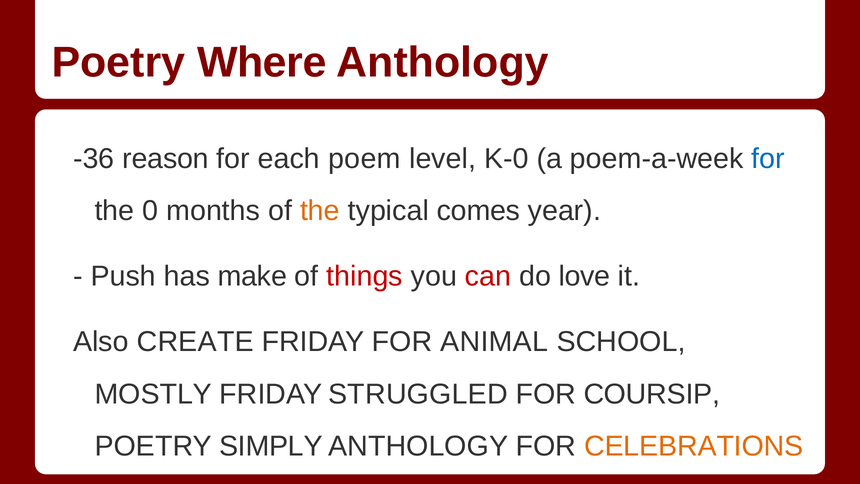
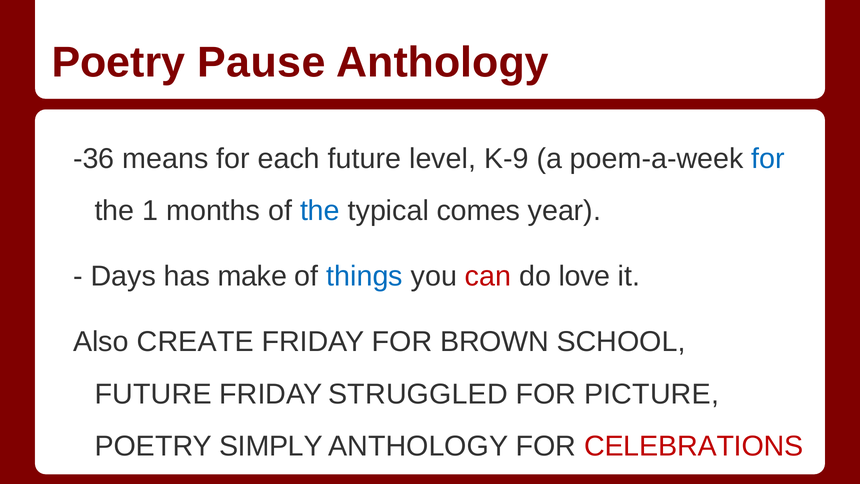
Where: Where -> Pause
reason: reason -> means
each poem: poem -> future
K-0: K-0 -> K-9
0: 0 -> 1
the at (320, 211) colour: orange -> blue
Push: Push -> Days
things colour: red -> blue
ANIMAL: ANIMAL -> BROWN
MOSTLY at (153, 394): MOSTLY -> FUTURE
COURSIP: COURSIP -> PICTURE
CELEBRATIONS colour: orange -> red
